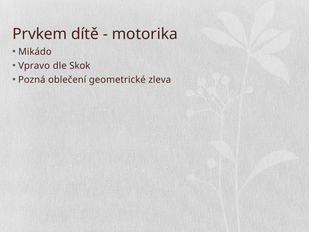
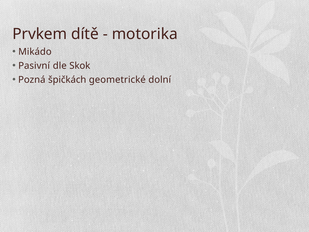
Vpravo: Vpravo -> Pasivní
oblečení: oblečení -> špičkách
zleva: zleva -> dolní
